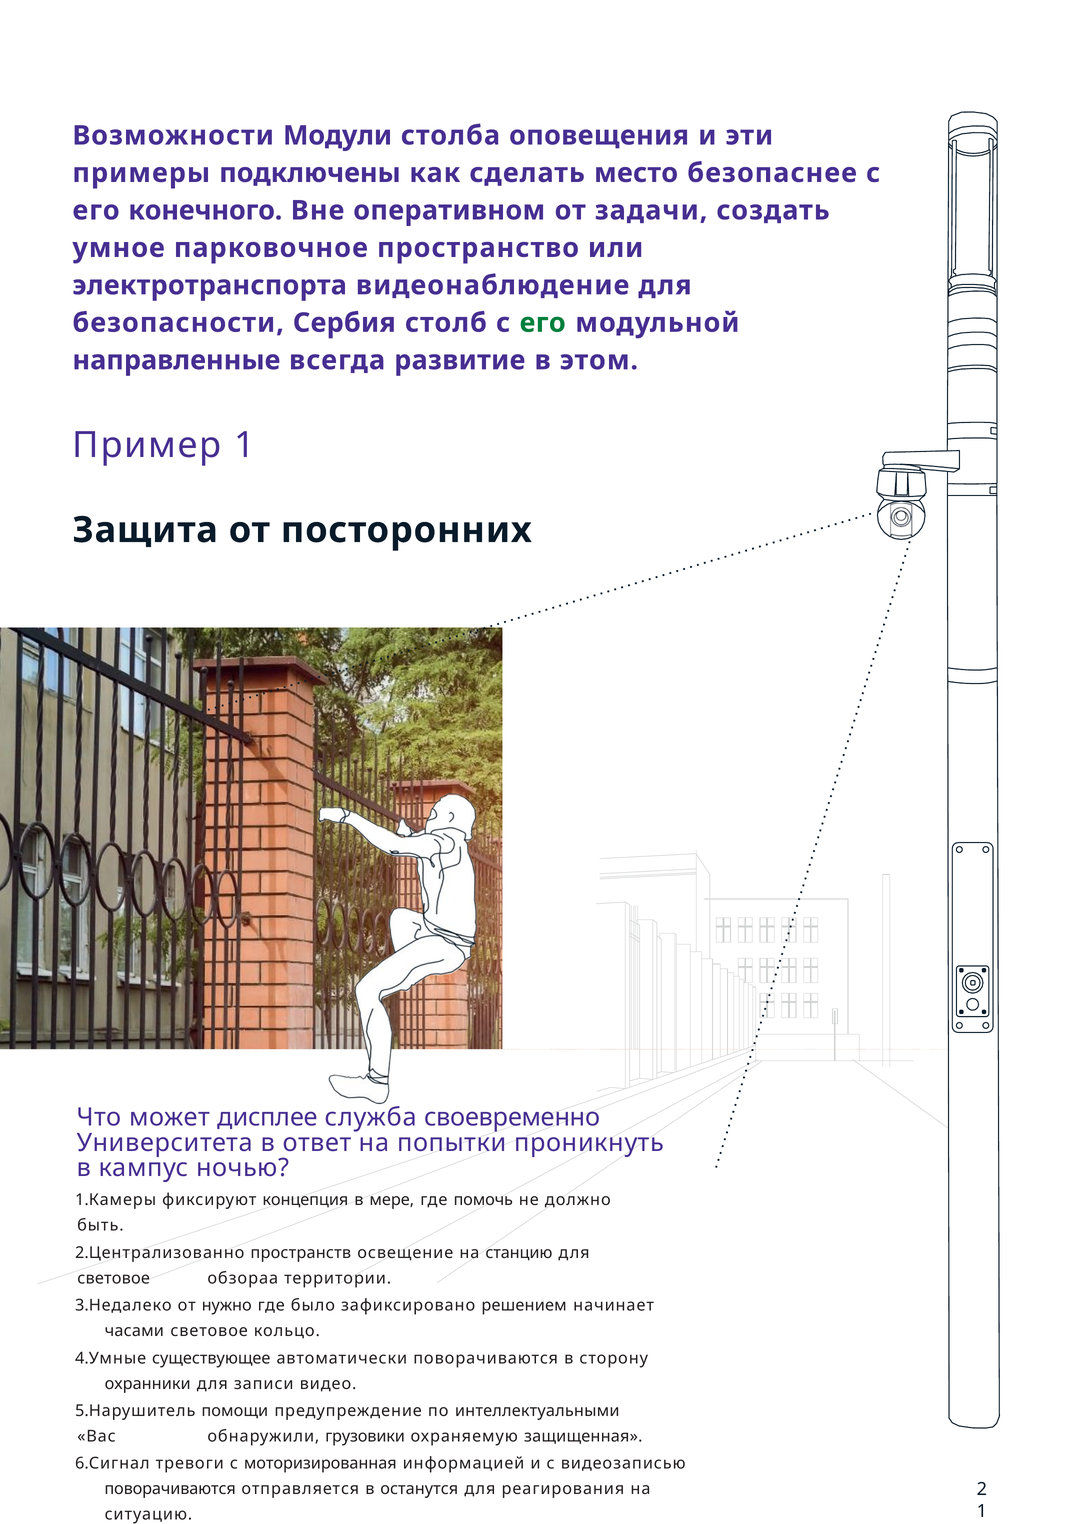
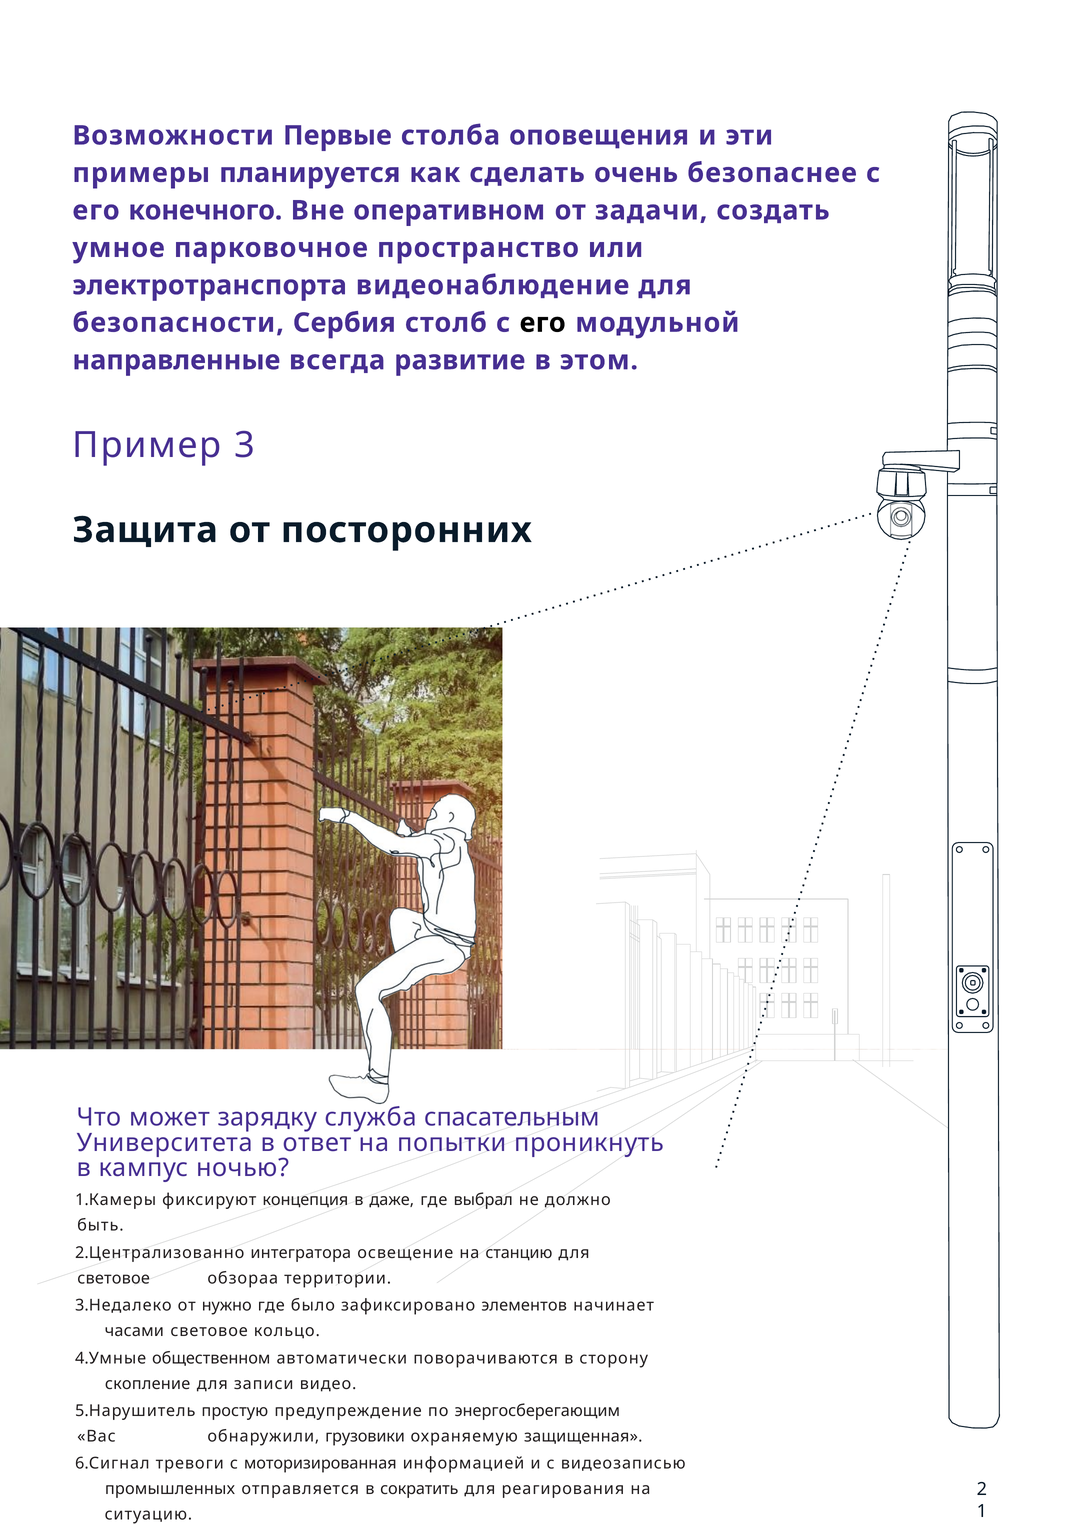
Модули: Модули -> Первые
подключены: подключены -> планируется
место: место -> очень
его at (543, 323) colour: green -> black
Пример 1: 1 -> 3
дисплее: дисплее -> зарядку
своевременно: своевременно -> спасательным
мере: мере -> даже
помочь: помочь -> выбрал
пространств: пространств -> интегратора
решением: решением -> элементов
существующее: существующее -> общественном
охранники: охранники -> скопление
помощи: помощи -> простую
интеллектуальными: интеллектуальными -> энергосберегающим
поворачиваются at (170, 1489): поворачиваются -> промышленных
останутся: останутся -> сократить
